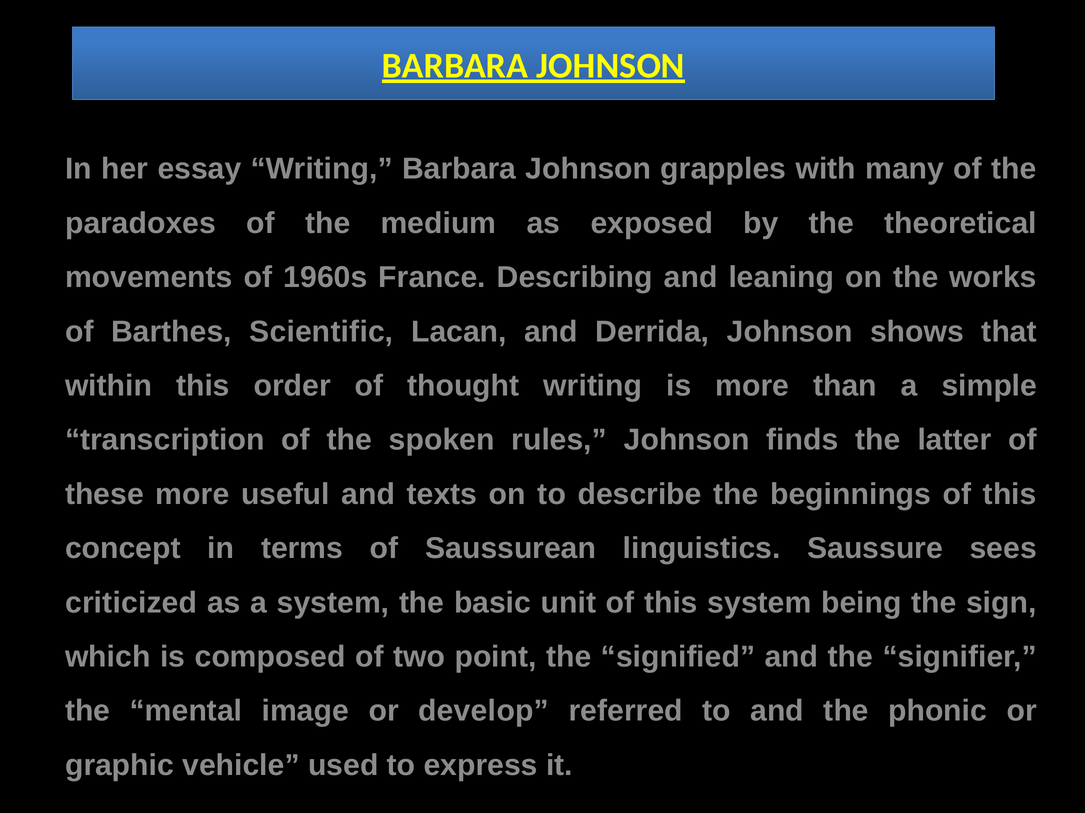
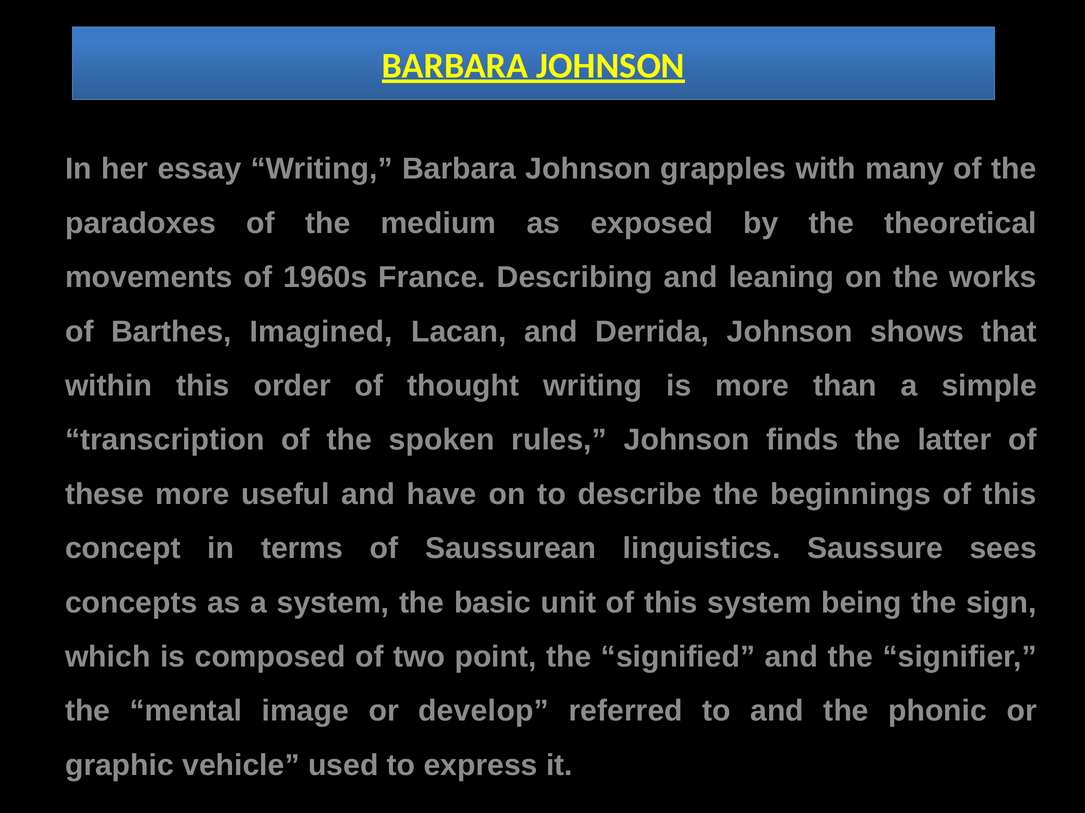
Scientific: Scientific -> Imagined
texts: texts -> have
criticized: criticized -> concepts
